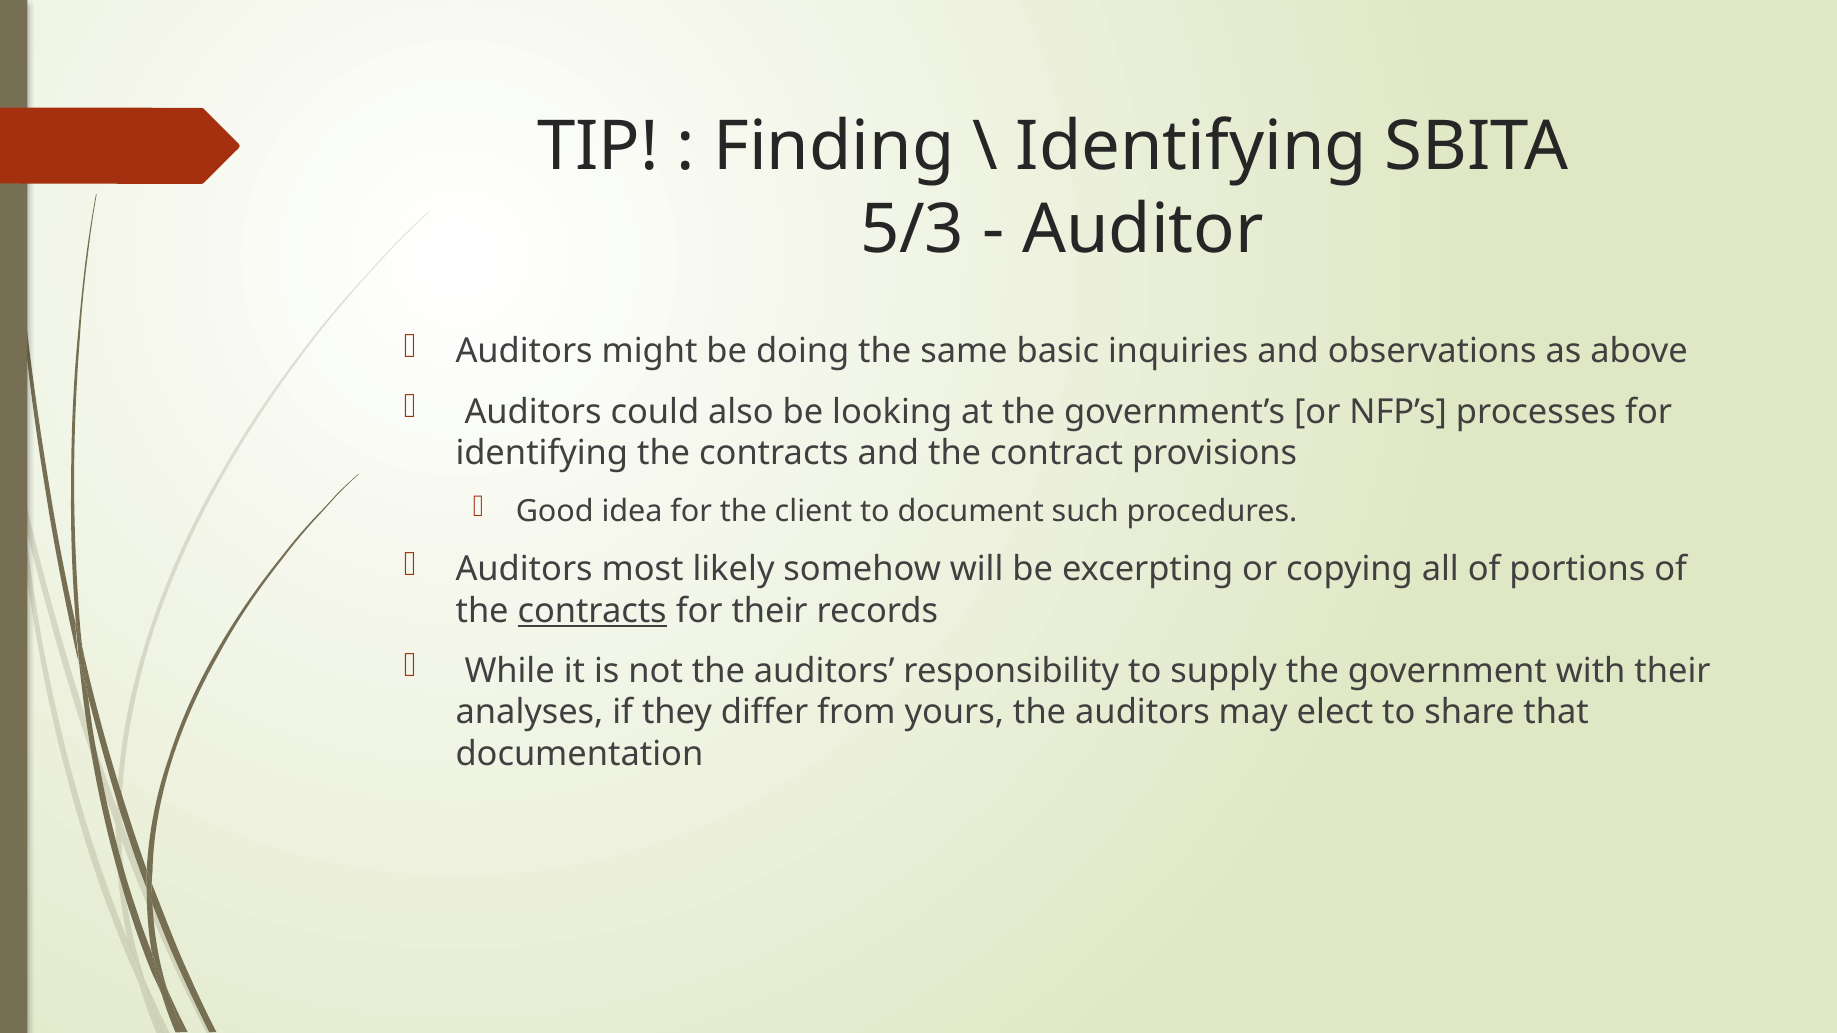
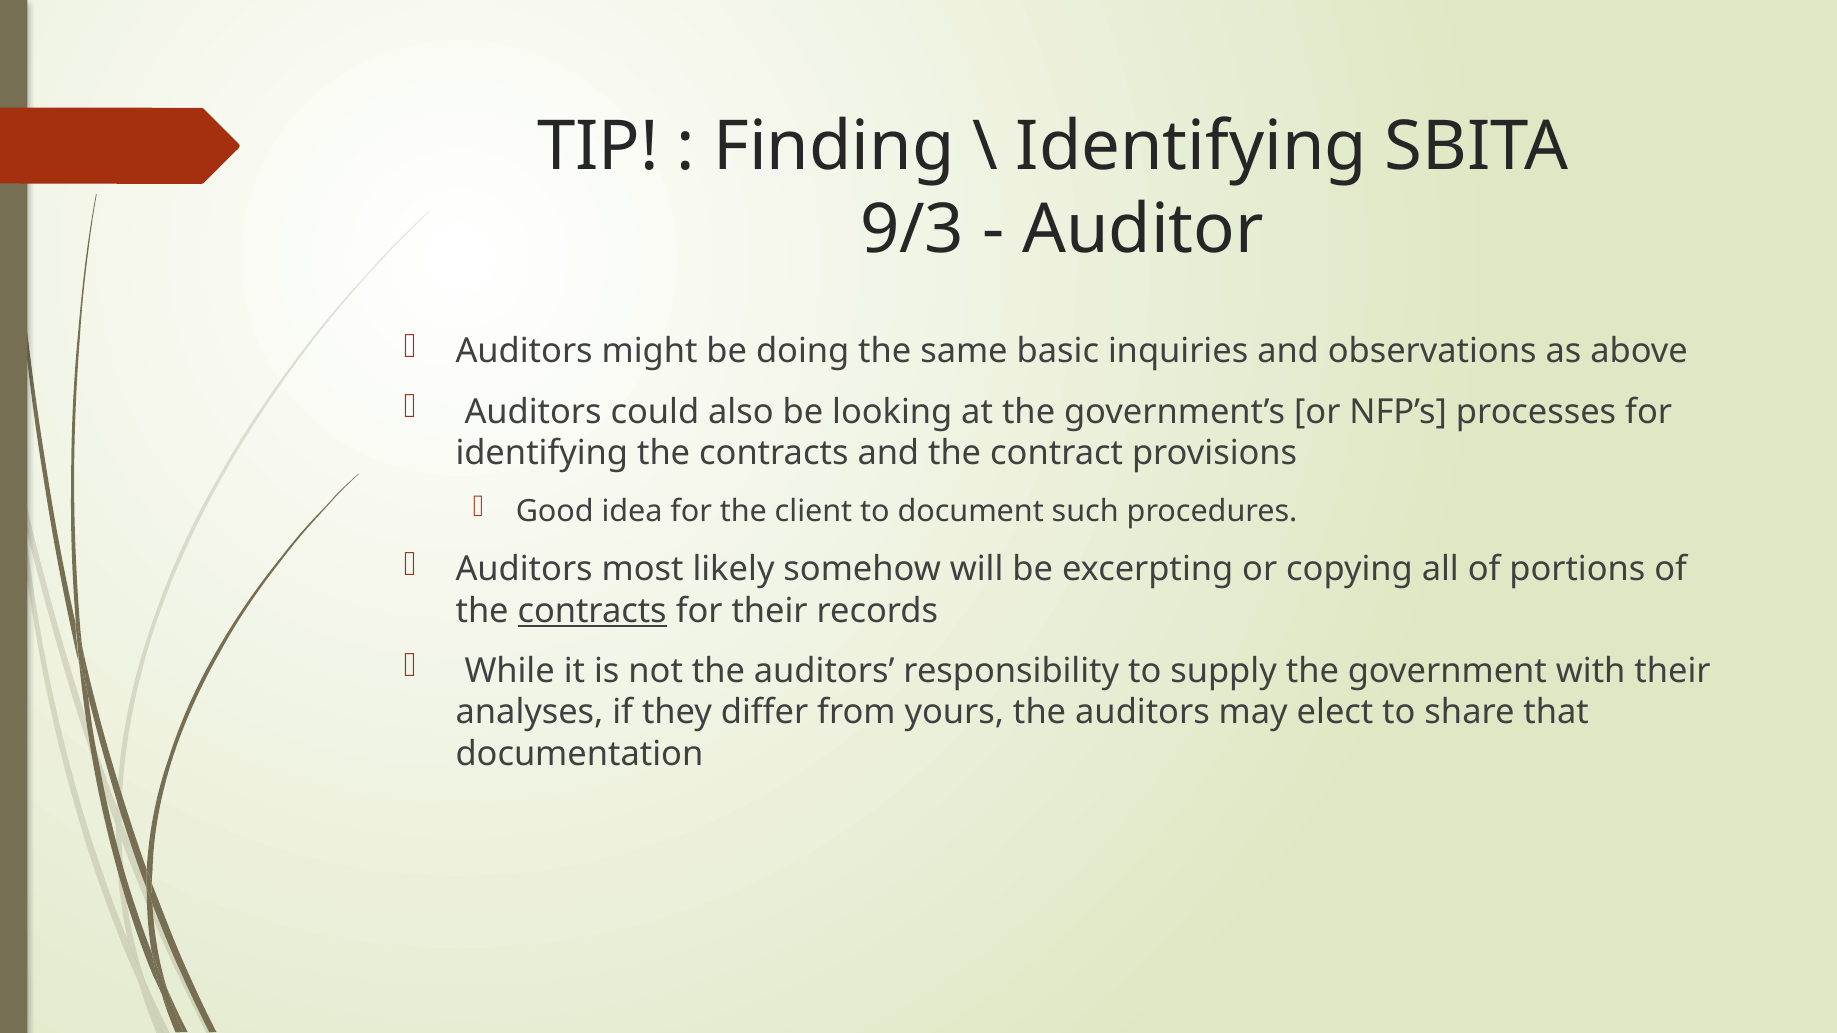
5/3: 5/3 -> 9/3
